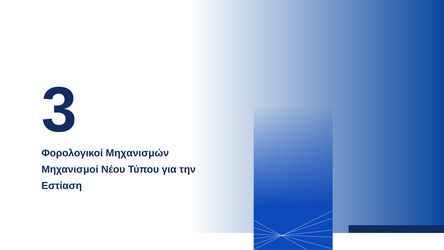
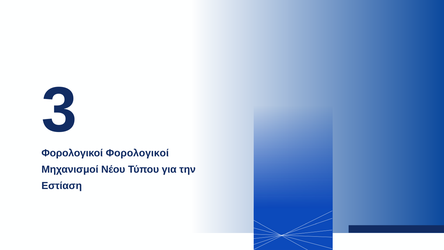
Φορολογικοί Μηχανισμών: Μηχανισμών -> Φορολογικοί
